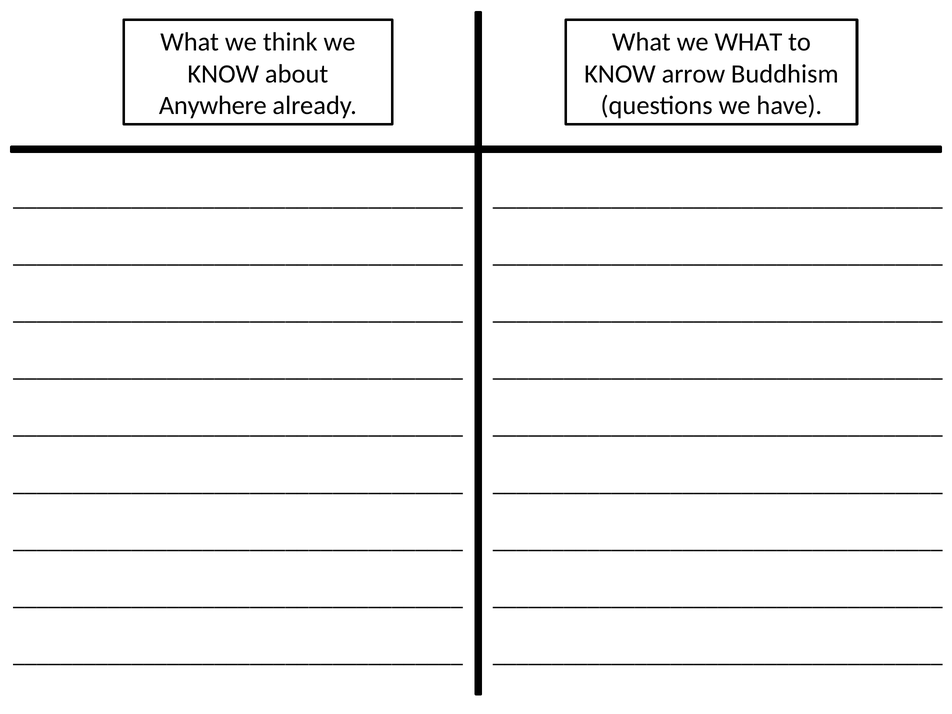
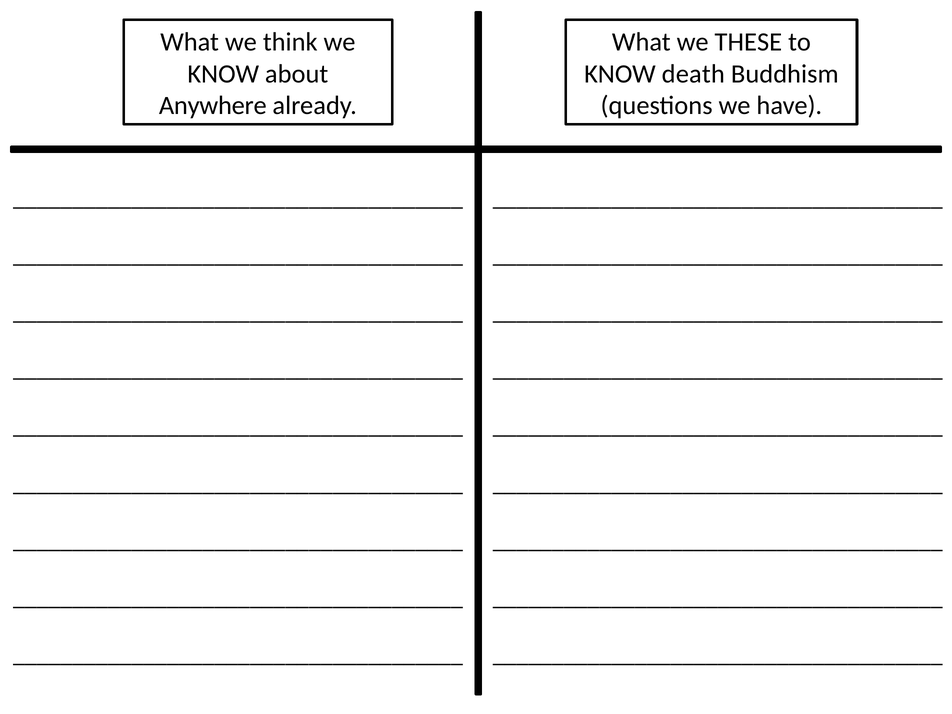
we WHAT: WHAT -> THESE
arrow: arrow -> death
